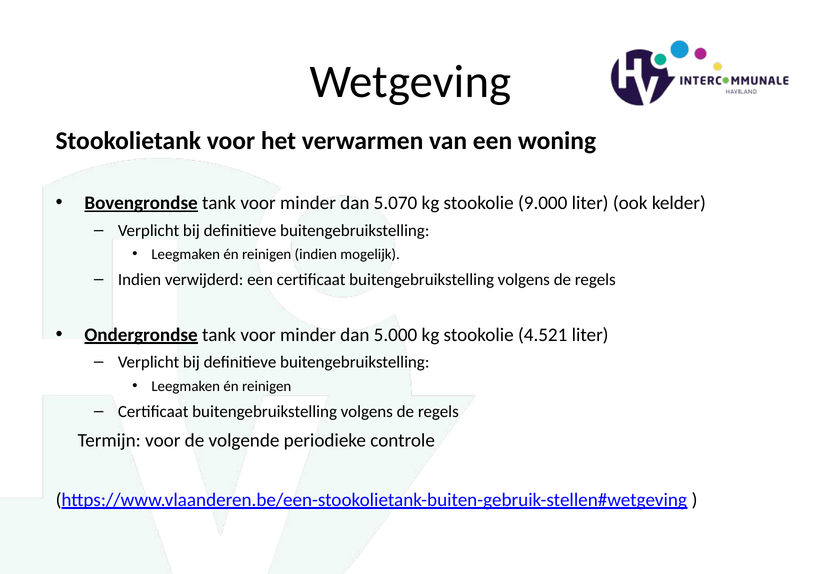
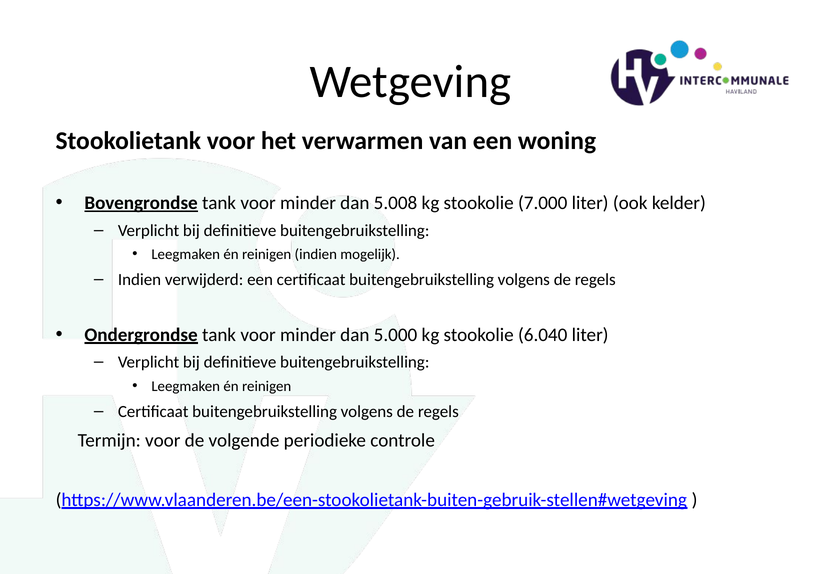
5.070: 5.070 -> 5.008
9.000: 9.000 -> 7.000
4.521: 4.521 -> 6.040
